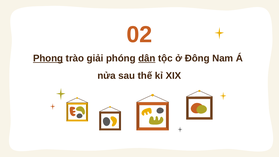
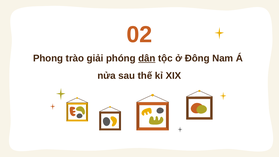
Phong underline: present -> none
